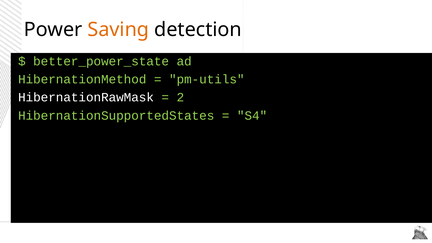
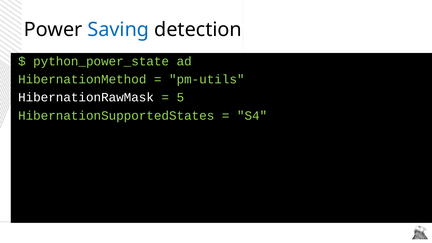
Saving colour: orange -> blue
better_power_state: better_power_state -> python_power_state
2: 2 -> 5
